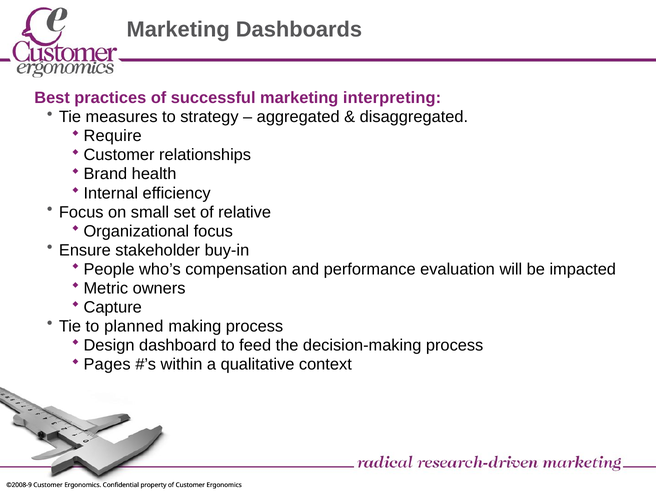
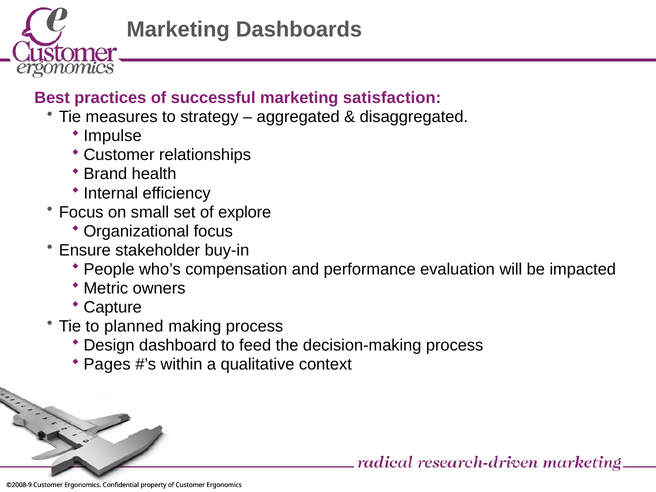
interpreting: interpreting -> satisfaction
Require: Require -> Impulse
relative: relative -> explore
